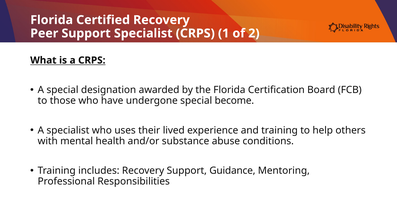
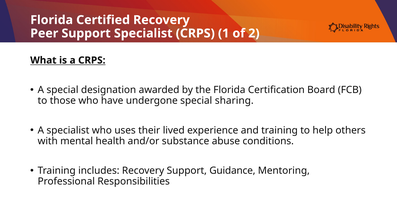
become: become -> sharing
